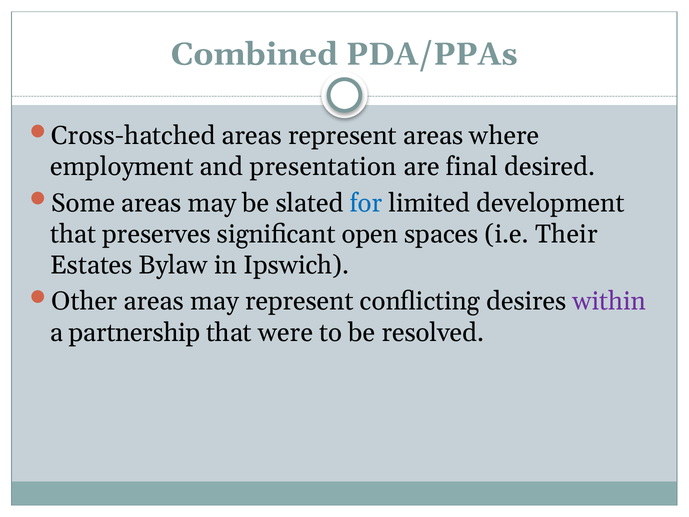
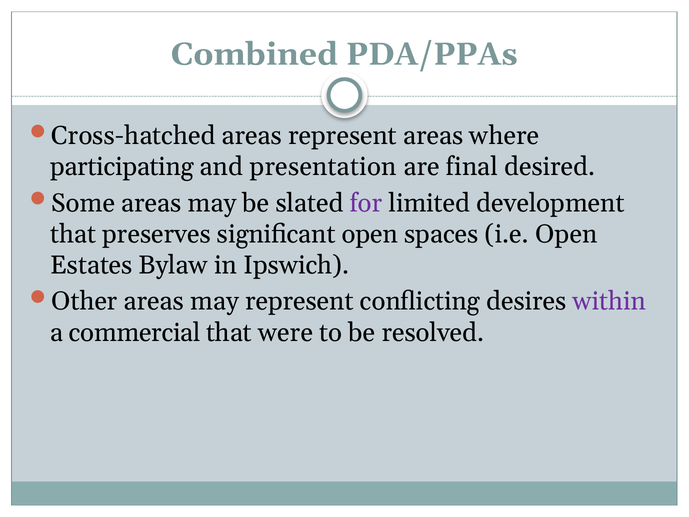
employment: employment -> participating
for colour: blue -> purple
i.e Their: Their -> Open
partnership: partnership -> commercial
